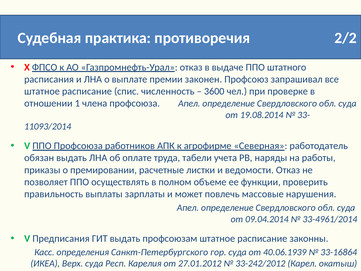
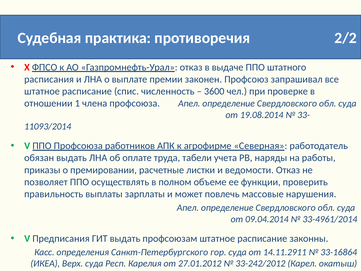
40.06.1939: 40.06.1939 -> 14.11.2911
